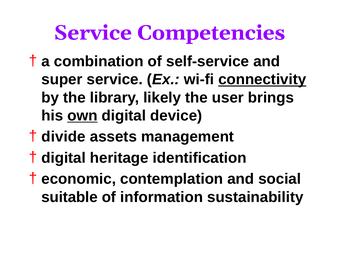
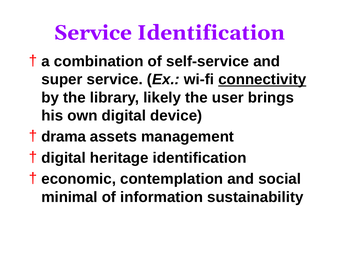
Service Competencies: Competencies -> Identification
own underline: present -> none
divide: divide -> drama
suitable: suitable -> minimal
